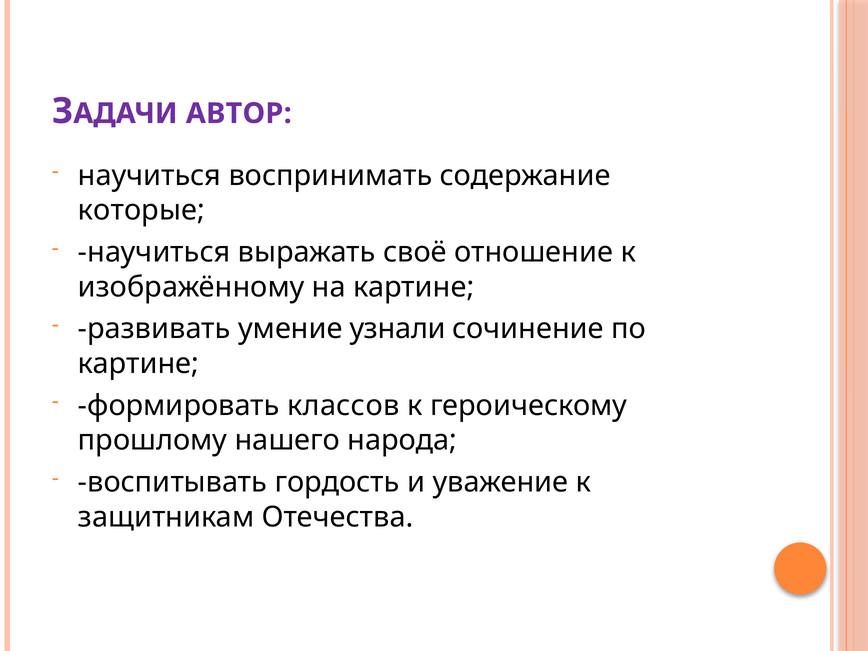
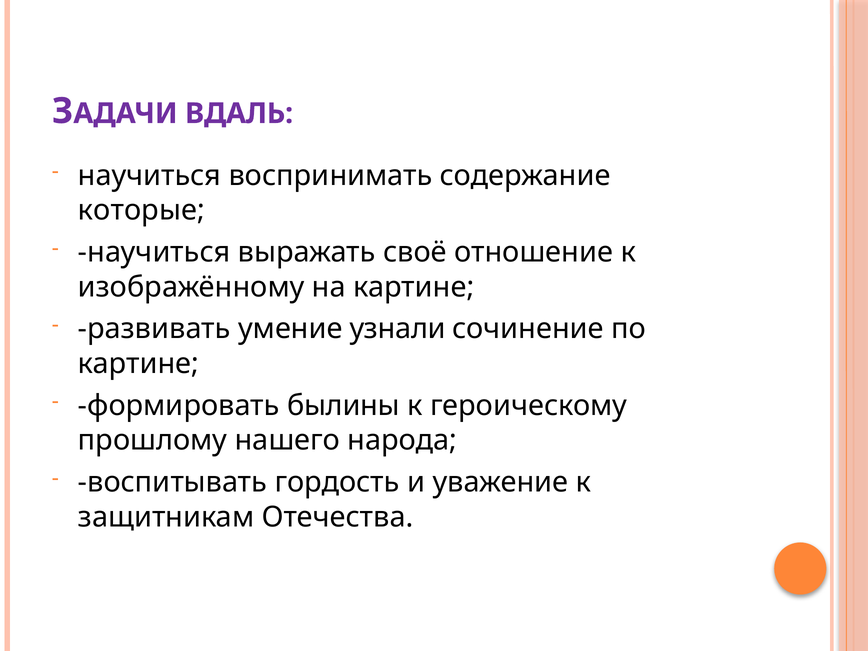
АВТОР: АВТОР -> ВДАЛЬ
классов: классов -> былины
